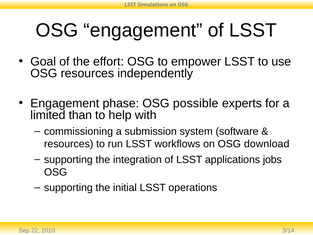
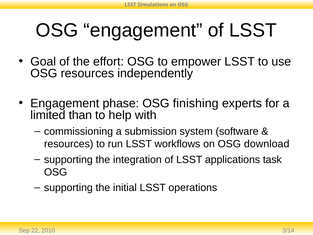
possible: possible -> finishing
jobs: jobs -> task
